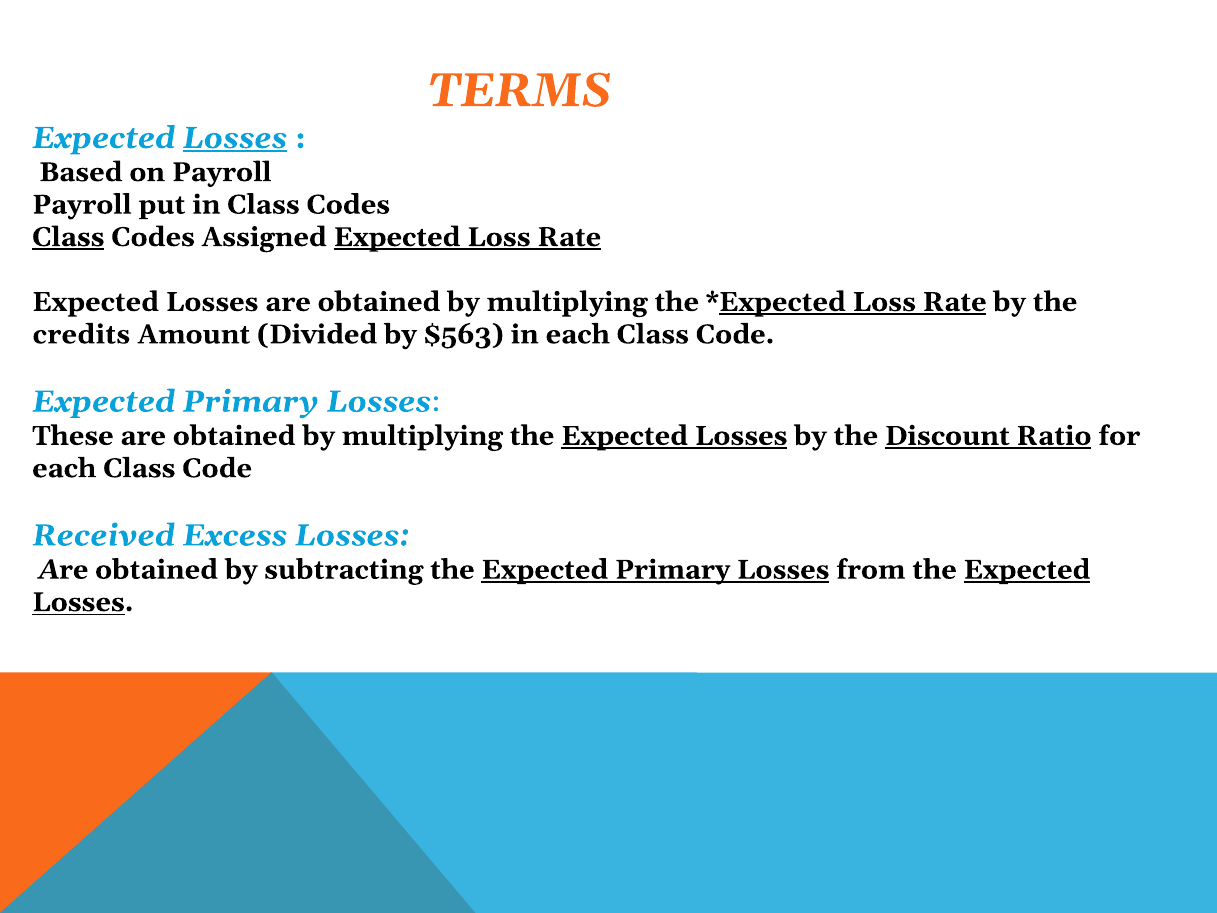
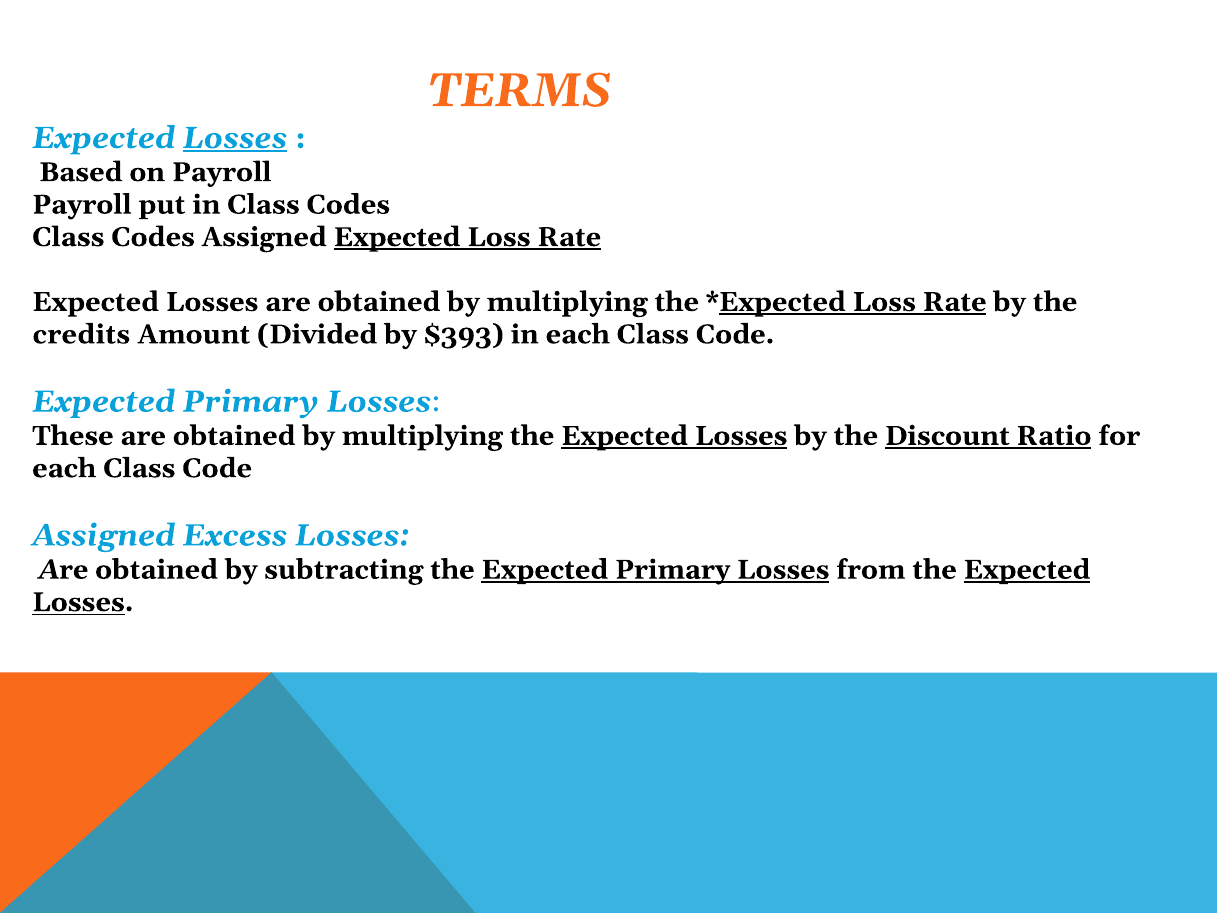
Class at (68, 237) underline: present -> none
$563: $563 -> $393
Received at (104, 535): Received -> Assigned
